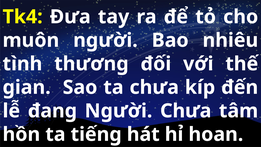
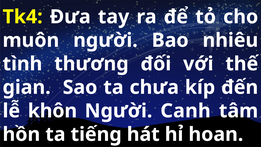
đang: đang -> khôn
Chưa at (186, 111): Chưa -> Canh
